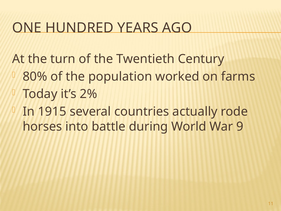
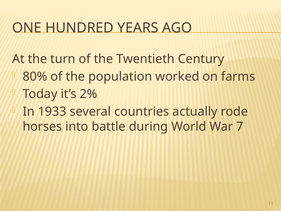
1915: 1915 -> 1933
9: 9 -> 7
